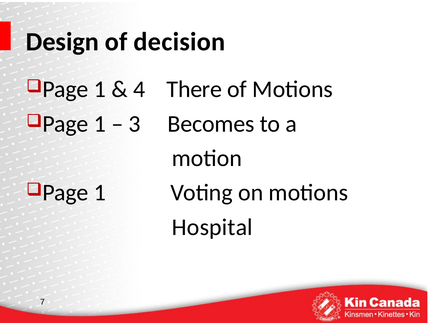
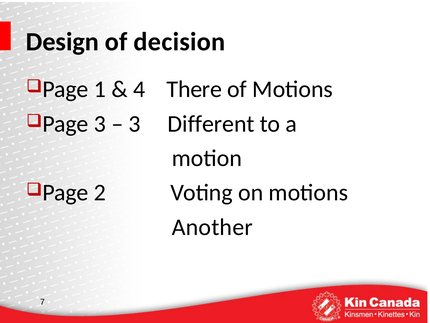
1 at (100, 124): 1 -> 3
Becomes: Becomes -> Different
1 at (100, 192): 1 -> 2
Hospital: Hospital -> Another
